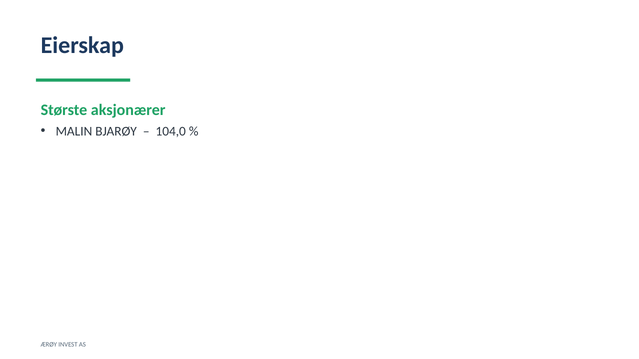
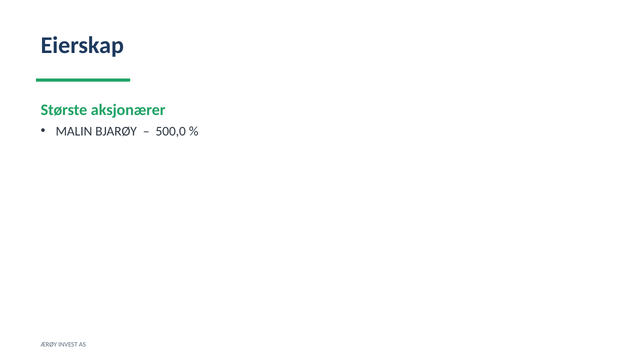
104,0: 104,0 -> 500,0
